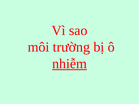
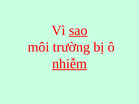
sao underline: none -> present
